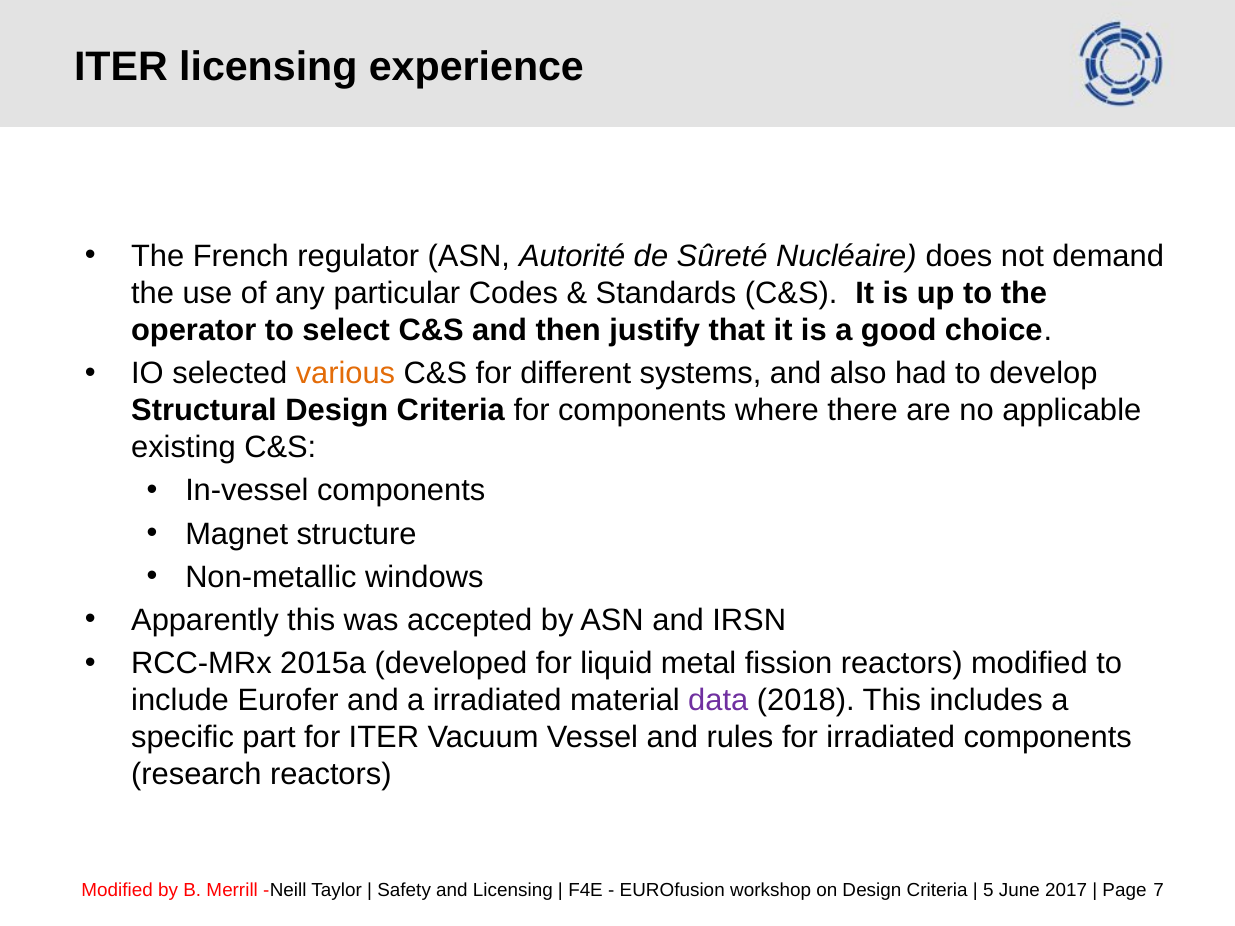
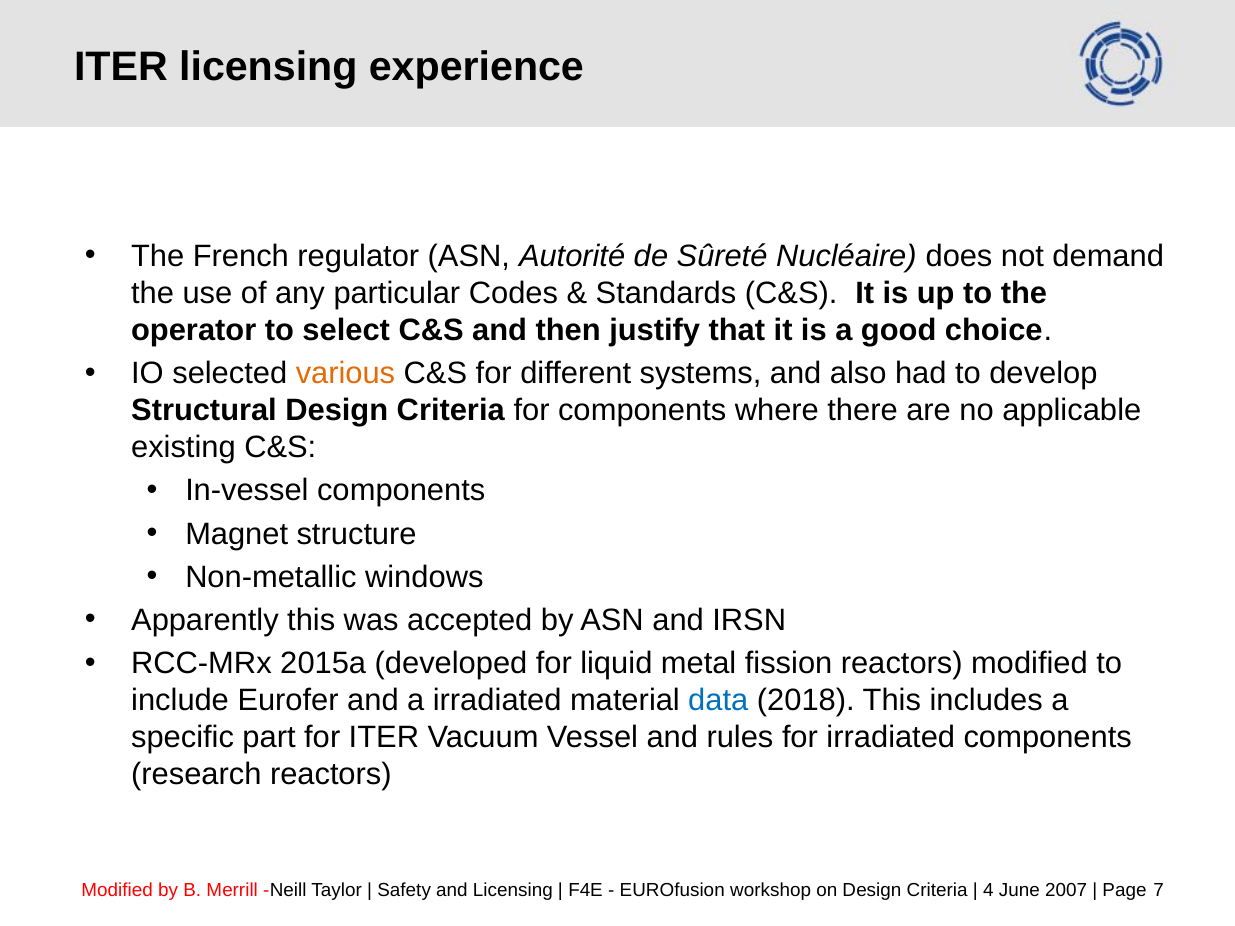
data colour: purple -> blue
5: 5 -> 4
2017: 2017 -> 2007
